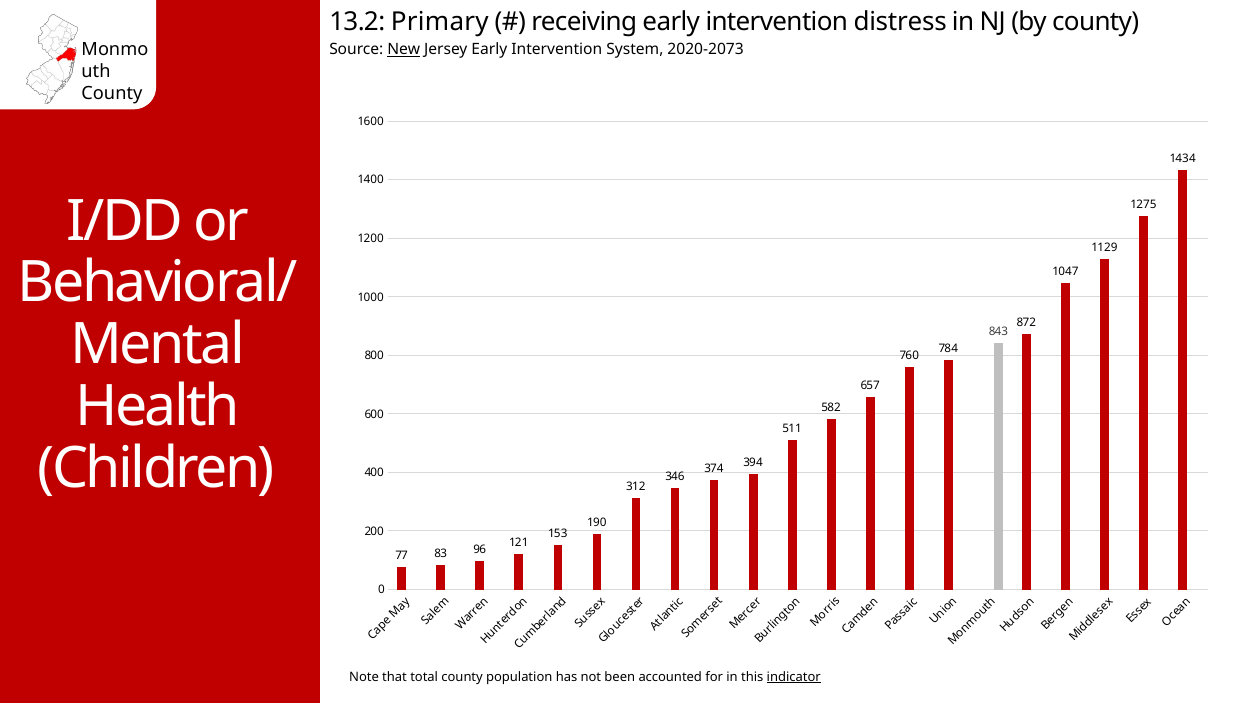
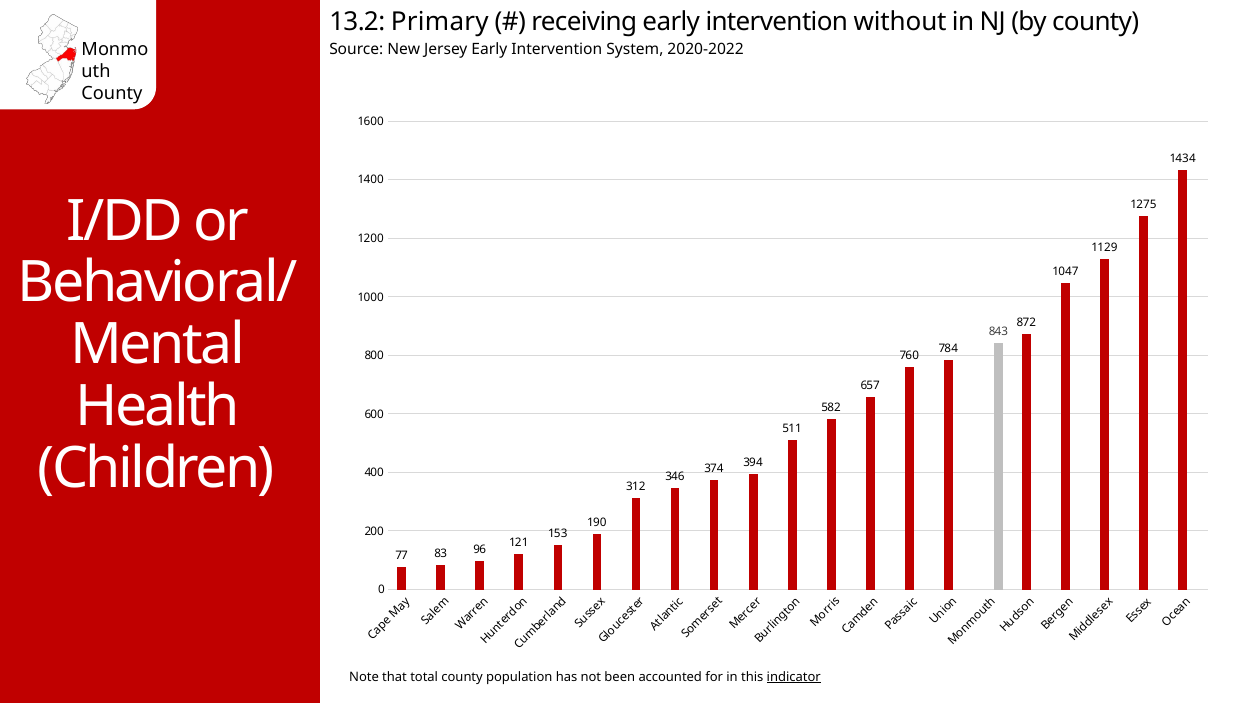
distress: distress -> without
New underline: present -> none
2020-2073: 2020-2073 -> 2020-2022
